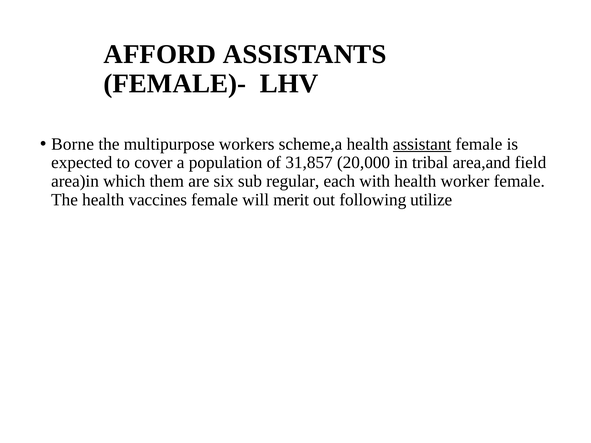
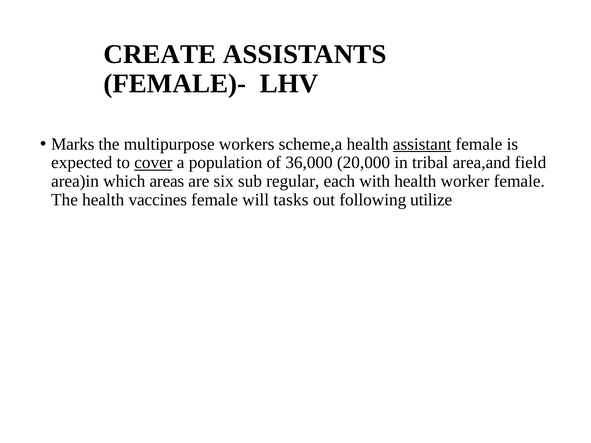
AFFORD: AFFORD -> CREATE
Borne: Borne -> Marks
cover underline: none -> present
31,857: 31,857 -> 36,000
them: them -> areas
merit: merit -> tasks
